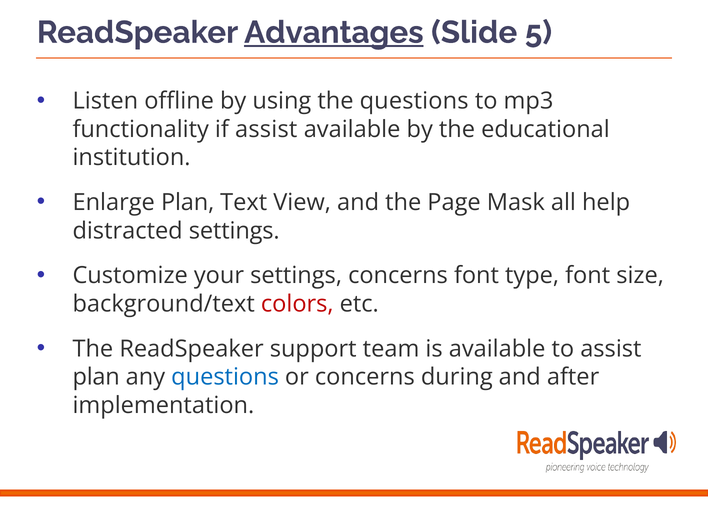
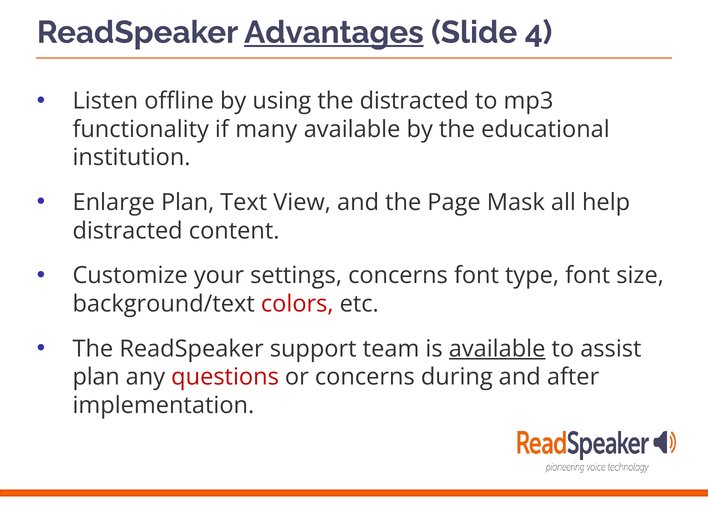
5: 5 -> 4
the questions: questions -> distracted
if assist: assist -> many
distracted settings: settings -> content
available at (497, 349) underline: none -> present
questions at (225, 377) colour: blue -> red
